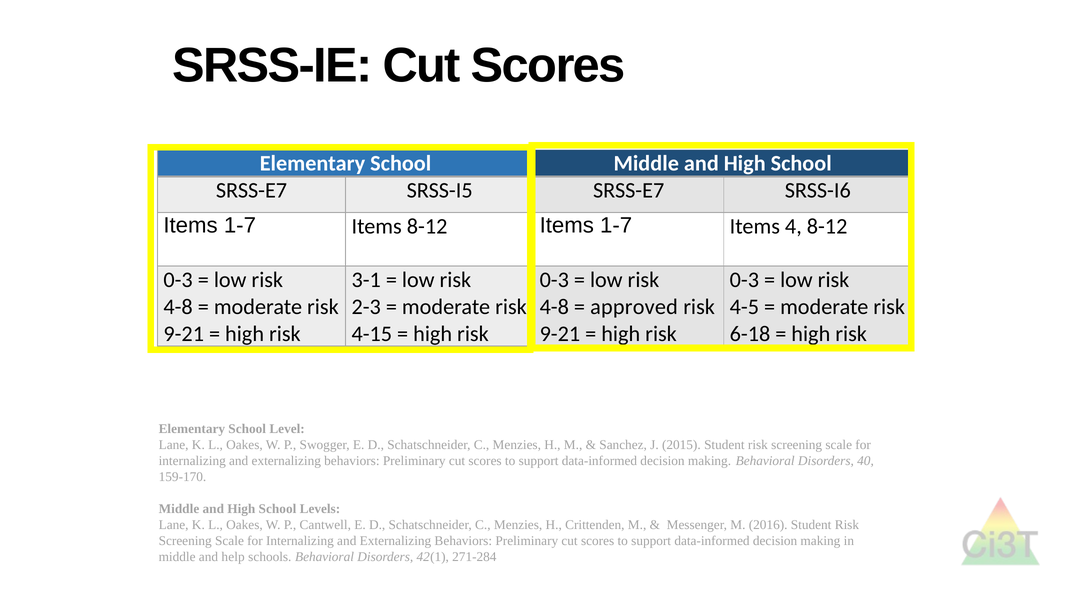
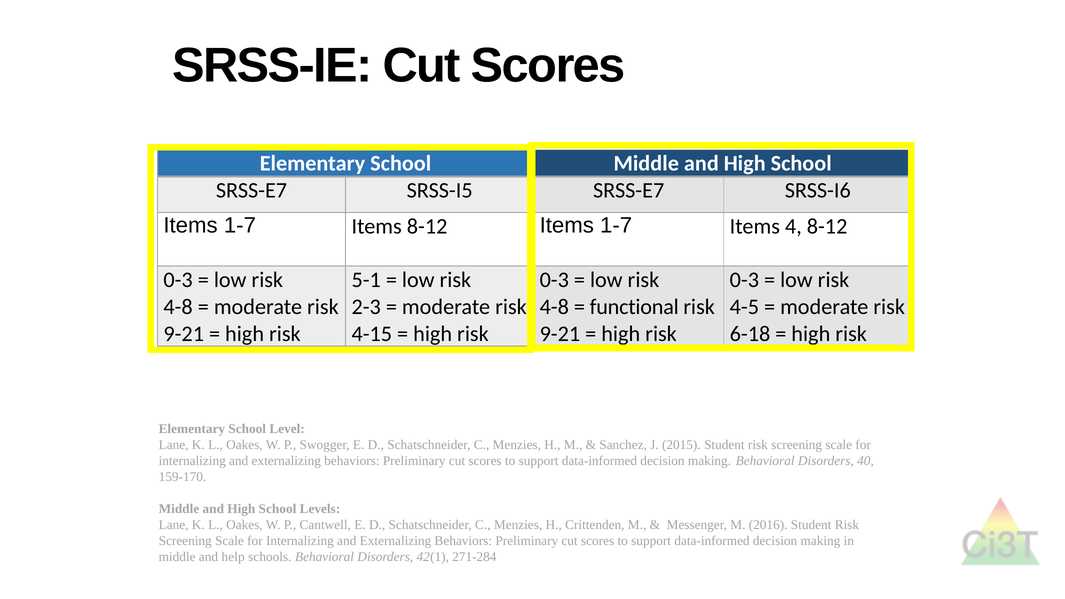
3-1: 3-1 -> 5-1
approved: approved -> functional
